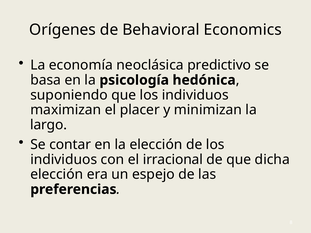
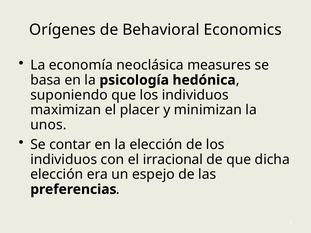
predictivo: predictivo -> measures
largo: largo -> unos
